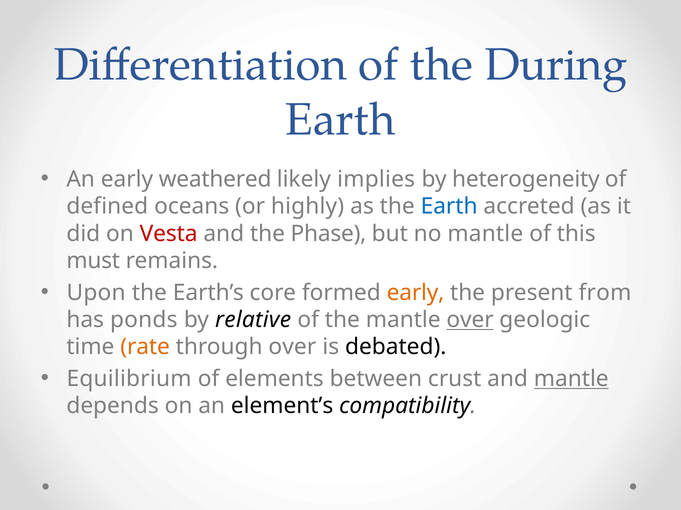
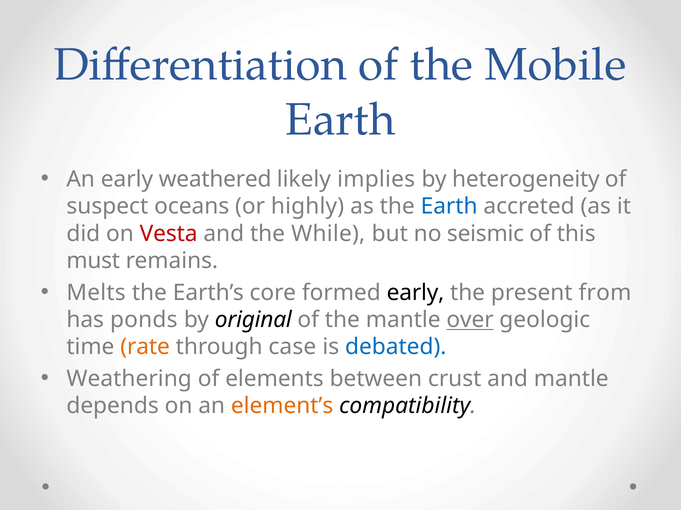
During: During -> Mobile
defined: defined -> suspect
Phase: Phase -> While
no mantle: mantle -> seismic
Upon: Upon -> Melts
early at (415, 293) colour: orange -> black
relative: relative -> original
through over: over -> case
debated colour: black -> blue
Equilibrium: Equilibrium -> Weathering
mantle at (571, 379) underline: present -> none
element’s colour: black -> orange
